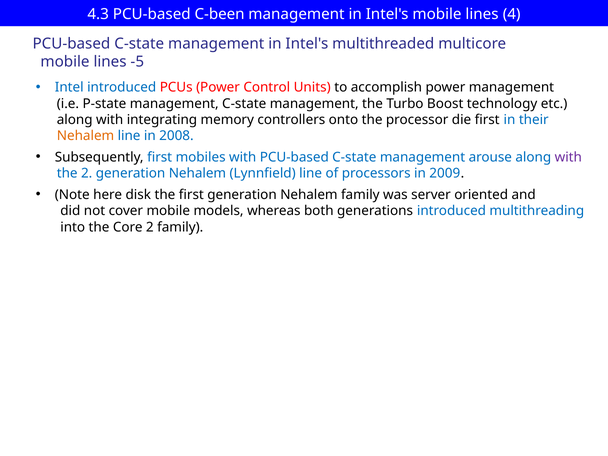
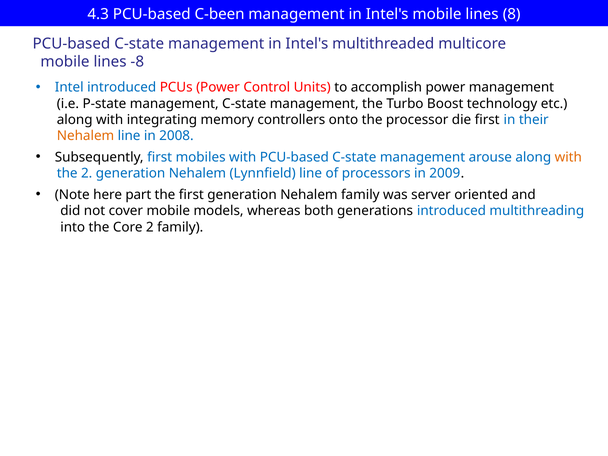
4: 4 -> 8
-5: -5 -> -8
with at (568, 157) colour: purple -> orange
disk: disk -> part
